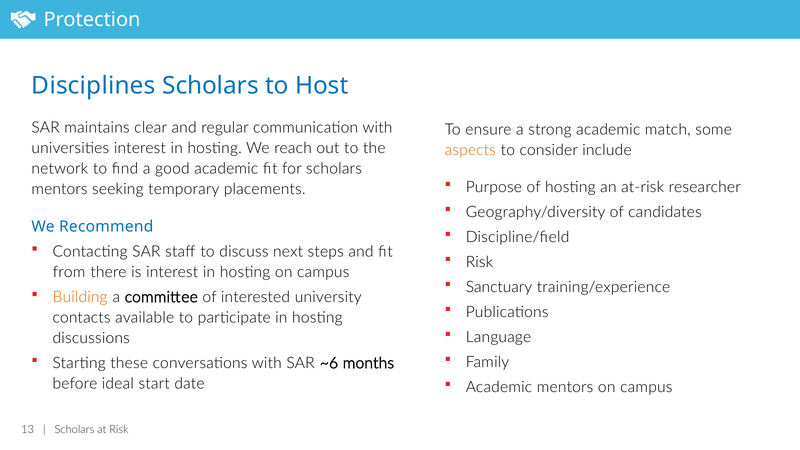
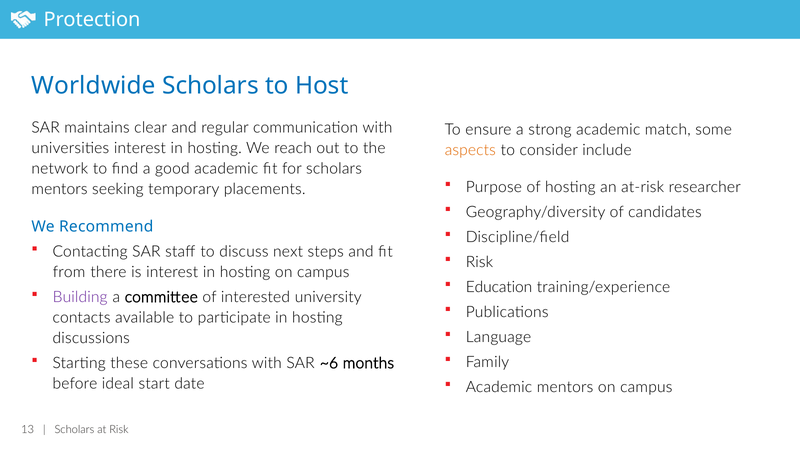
Disciplines: Disciplines -> Worldwide
Sanctuary: Sanctuary -> Education
Building colour: orange -> purple
